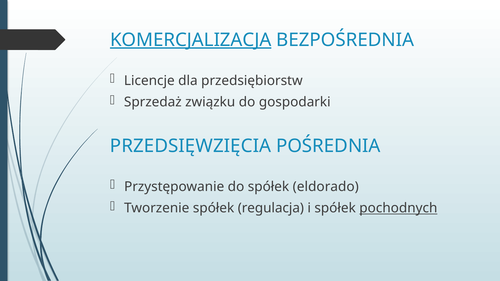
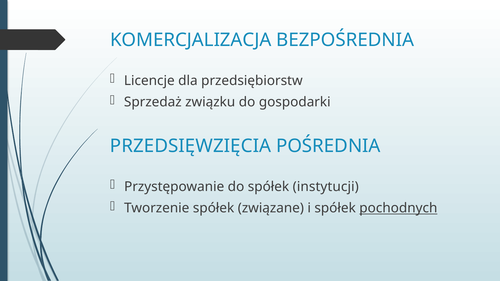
KOMERCJALIZACJA underline: present -> none
eldorado: eldorado -> instytucji
regulacja: regulacja -> związane
